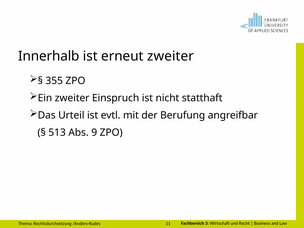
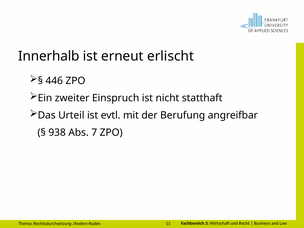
erneut zweiter: zweiter -> erlischt
355: 355 -> 446
513: 513 -> 938
9: 9 -> 7
